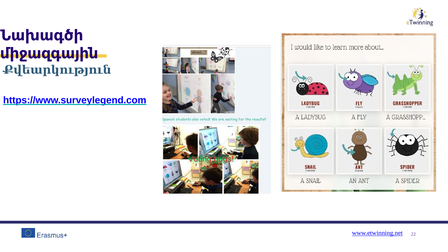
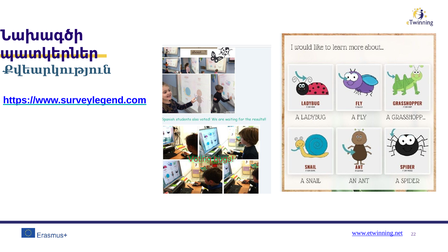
միջազգային: միջազգային -> պատկերներ
